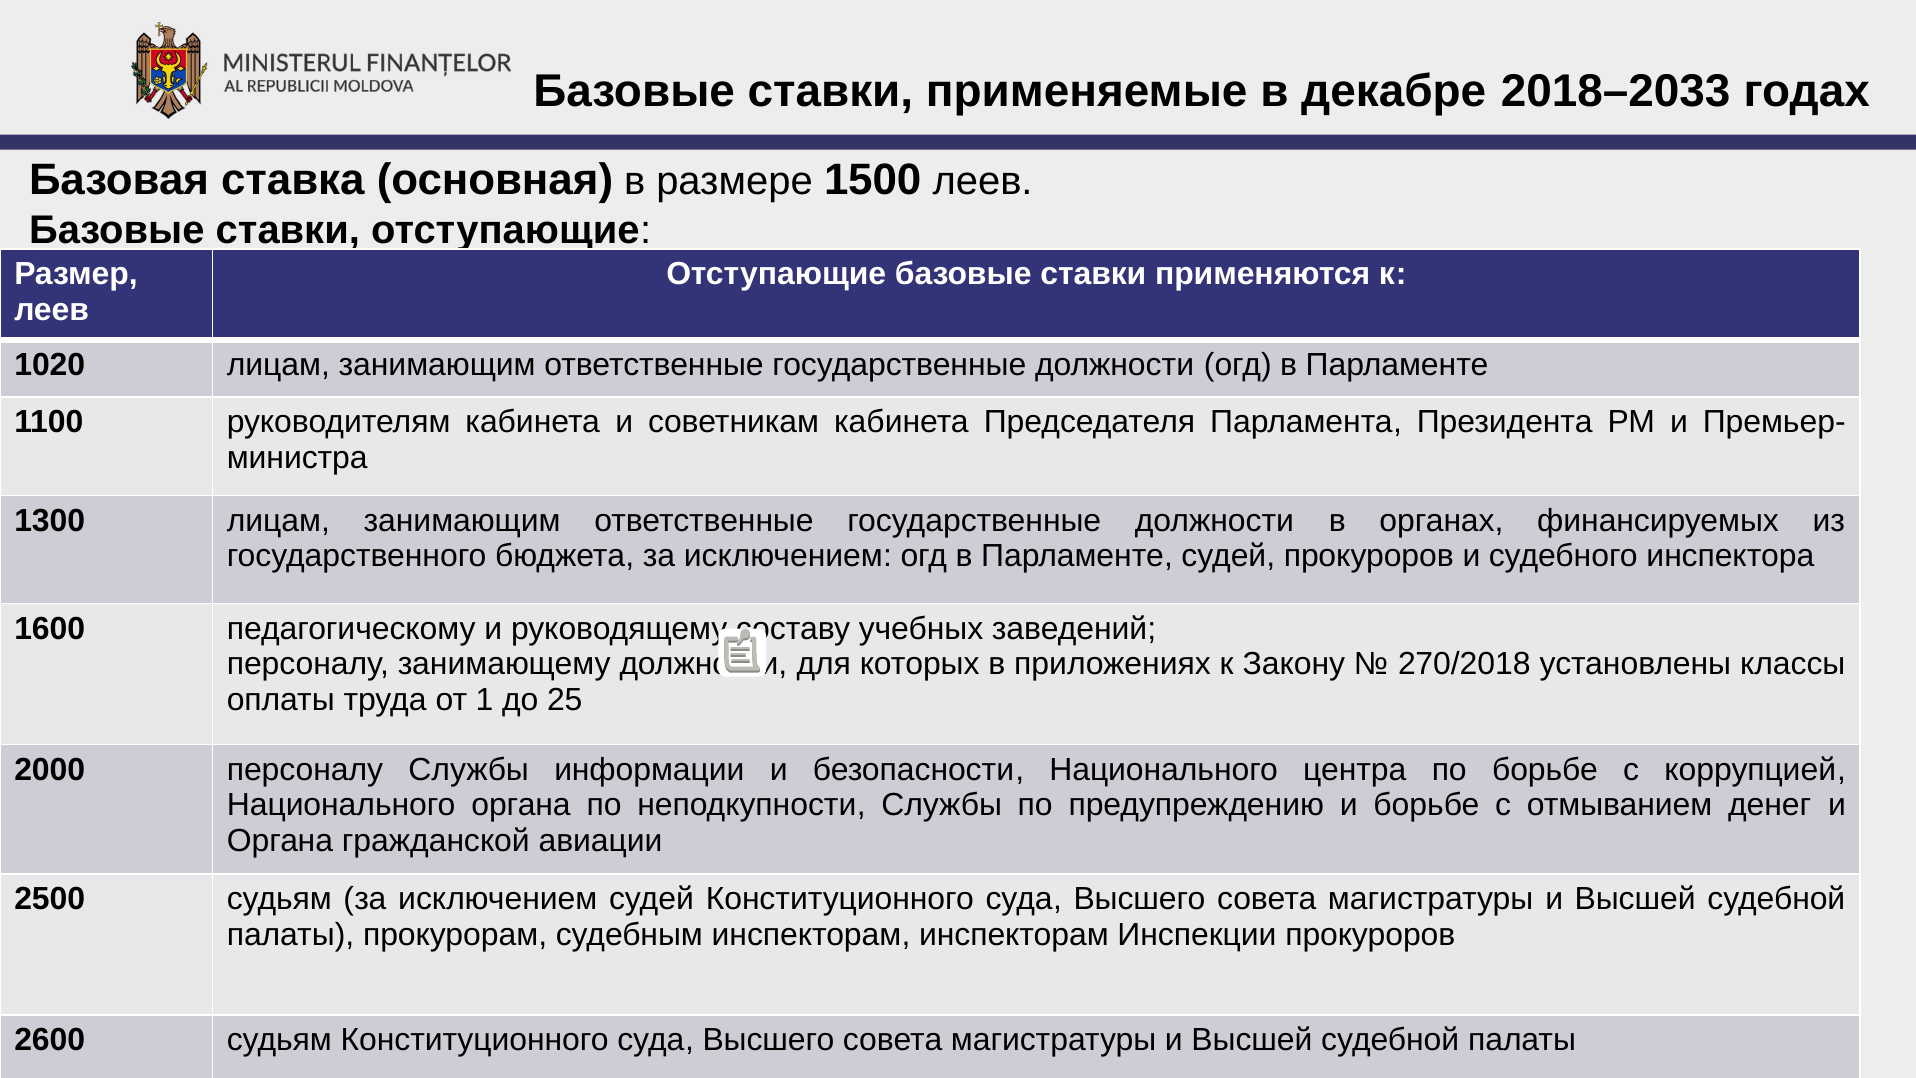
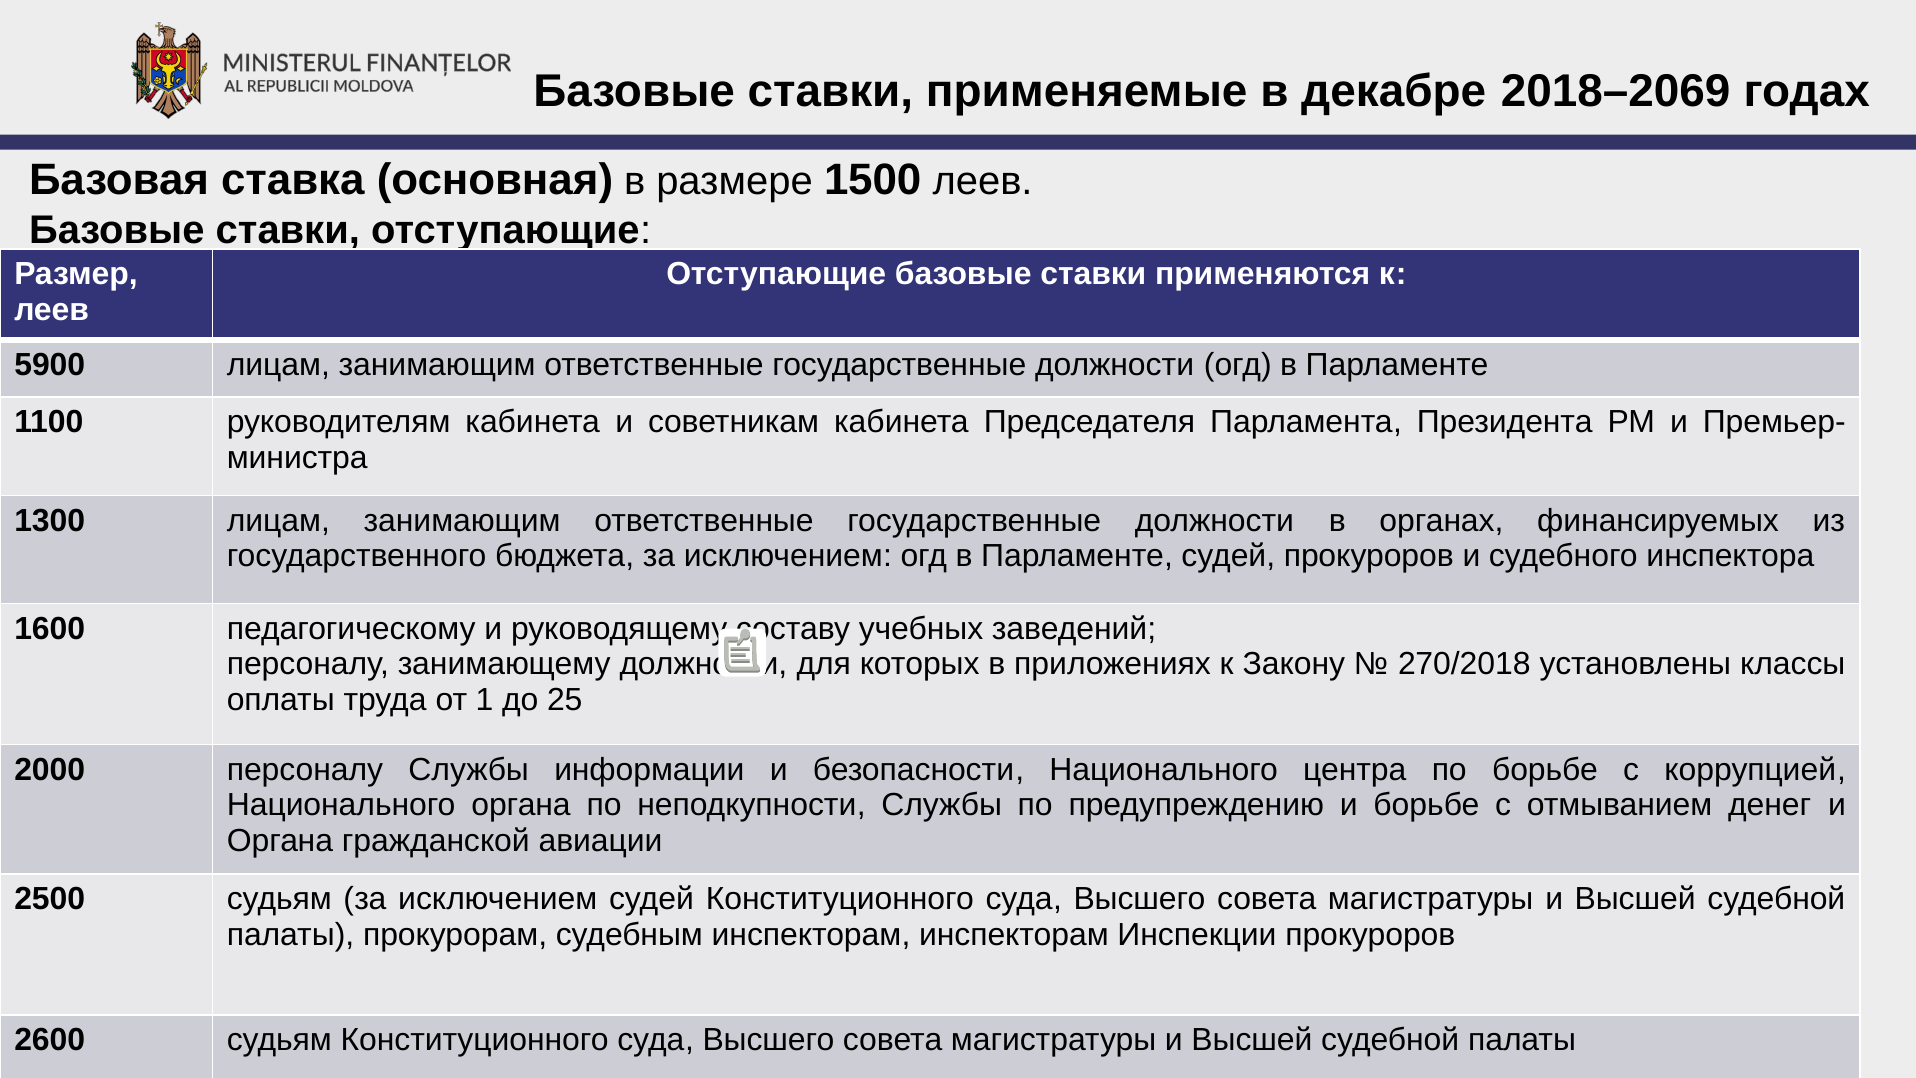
2018–2033: 2018–2033 -> 2018–2069
1020: 1020 -> 5900
